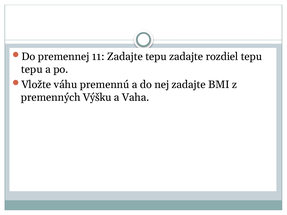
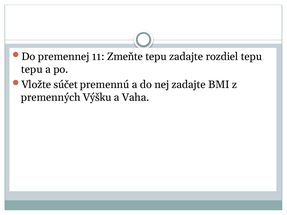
11 Zadajte: Zadajte -> Zmeňte
váhu: váhu -> súčet
